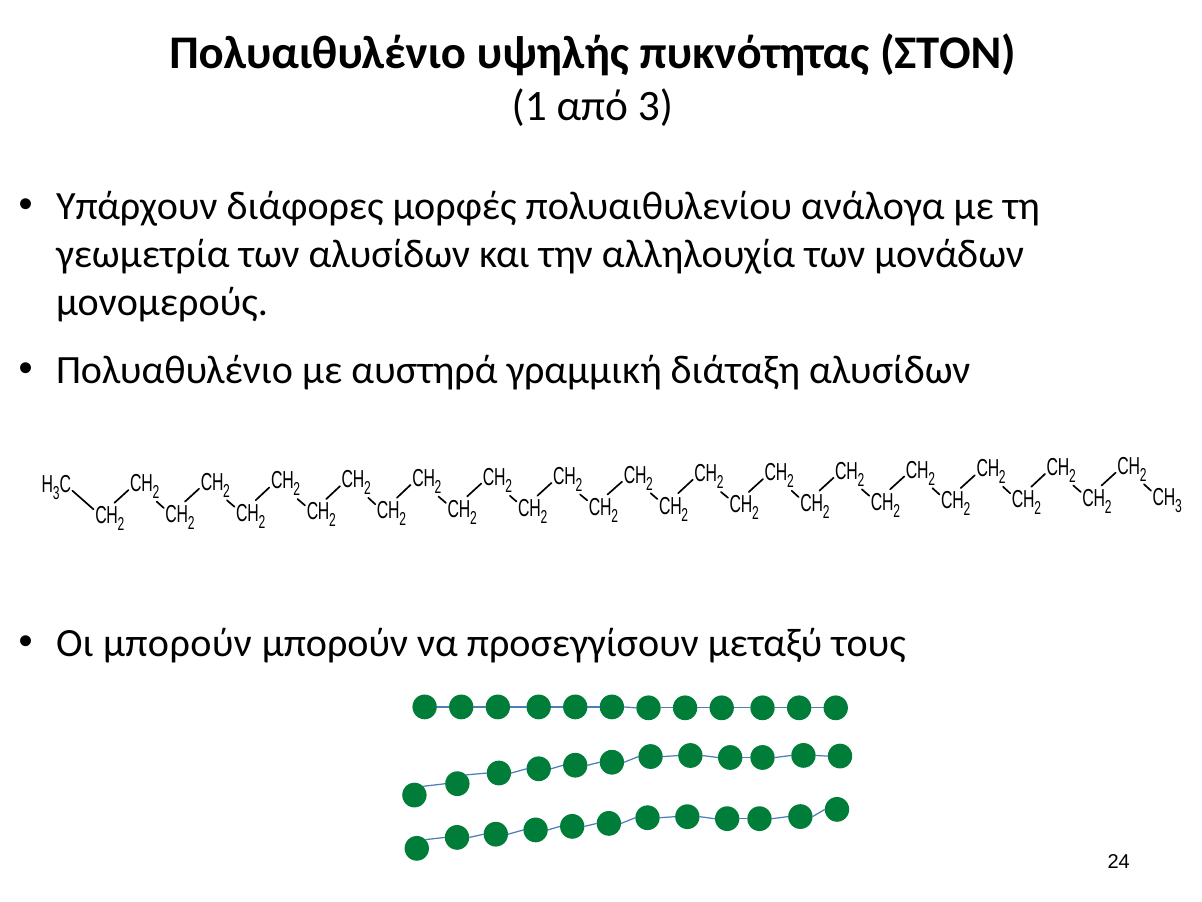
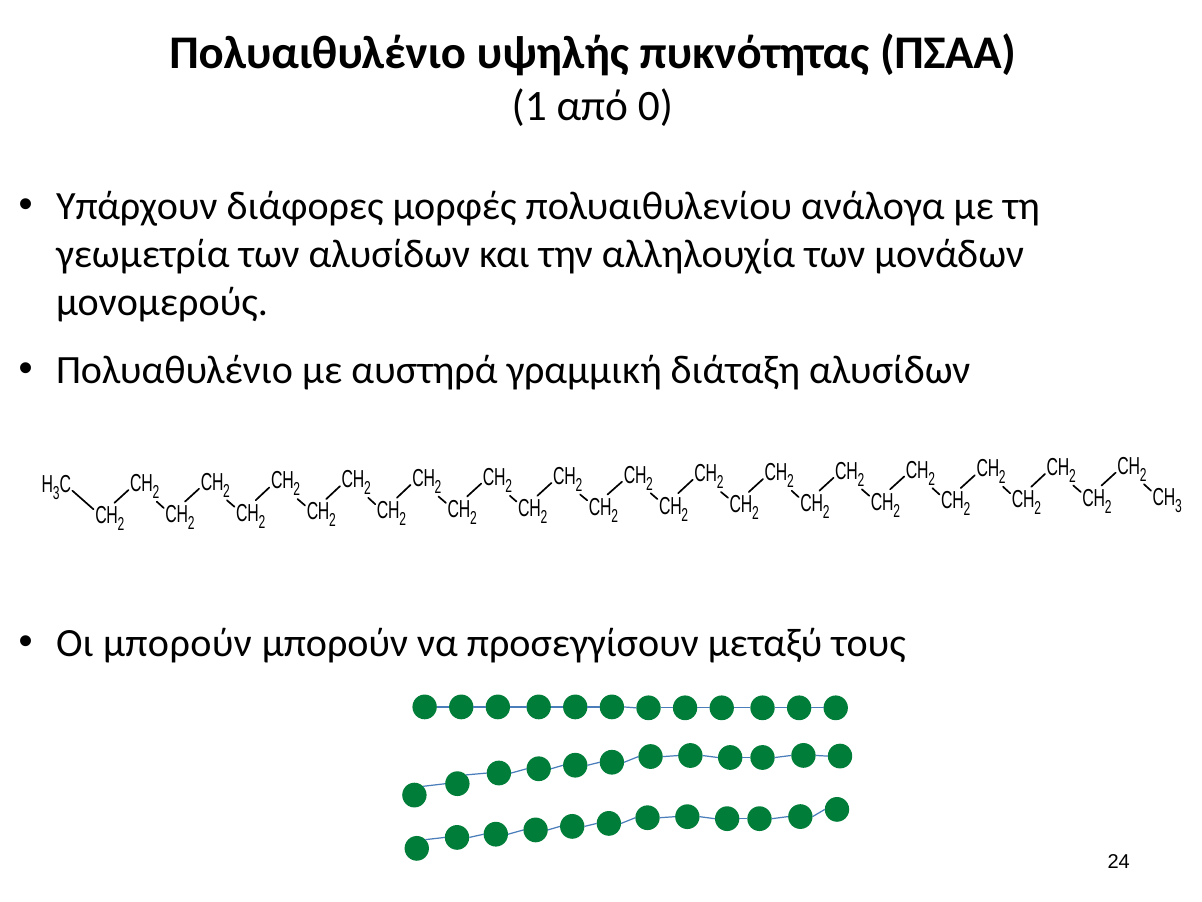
ΣΤΟΝ: ΣΤΟΝ -> ΠΣΑΑ
από 3: 3 -> 0
